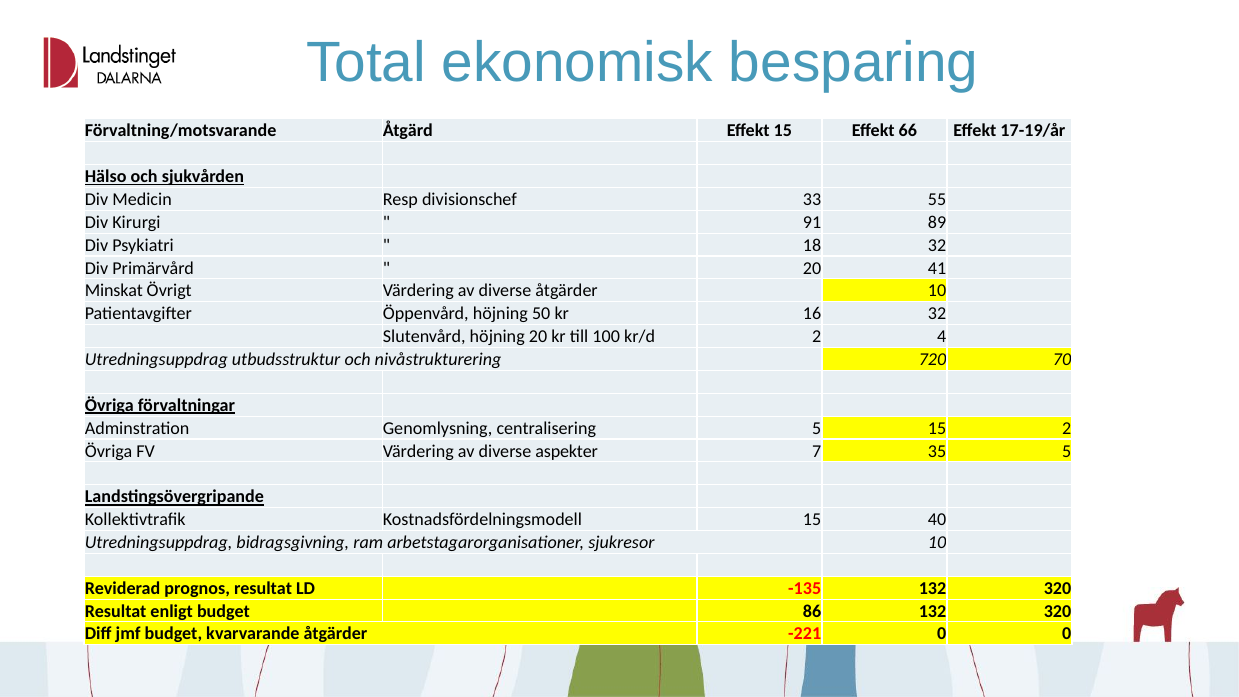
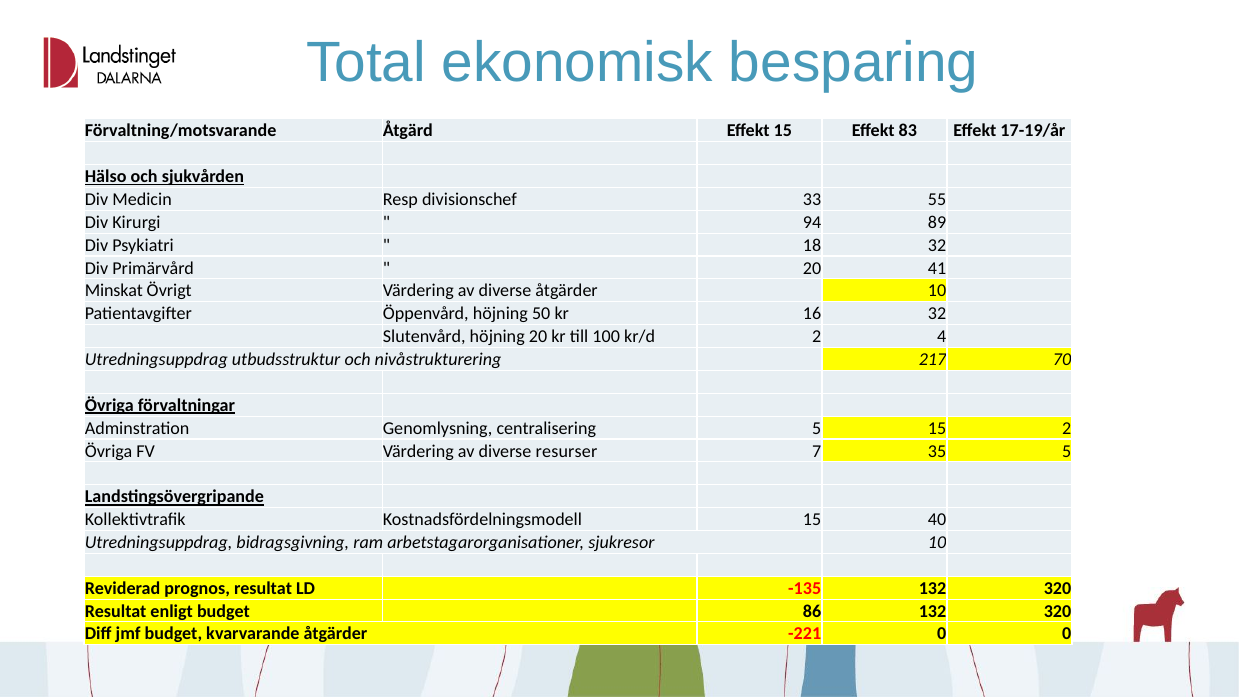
66: 66 -> 83
91: 91 -> 94
720: 720 -> 217
aspekter: aspekter -> resurser
